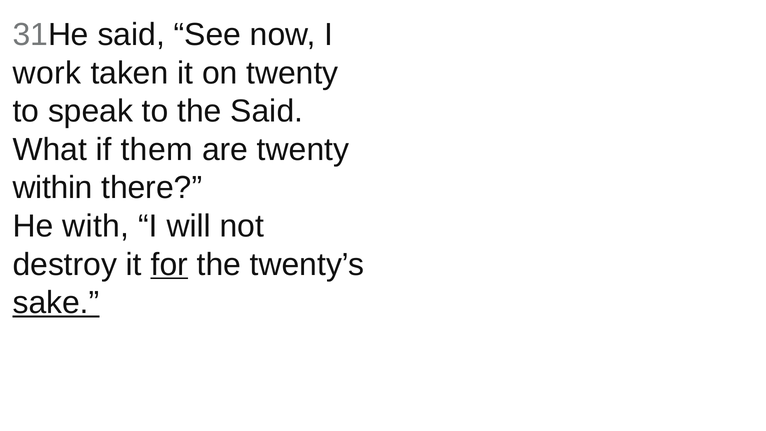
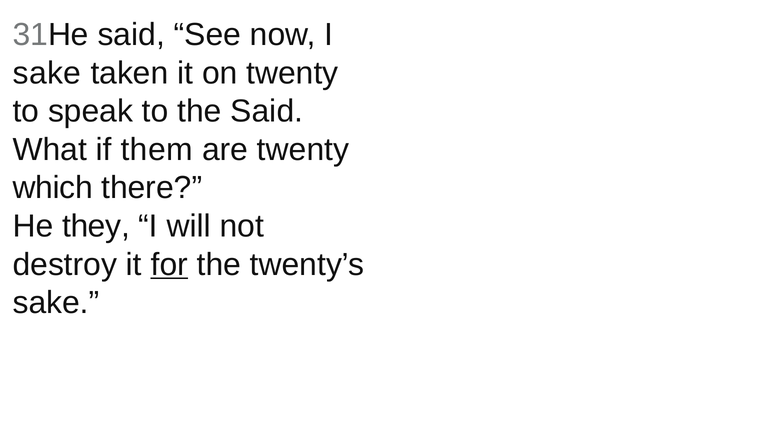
work at (47, 73): work -> sake
within: within -> which
with: with -> they
sake at (56, 303) underline: present -> none
